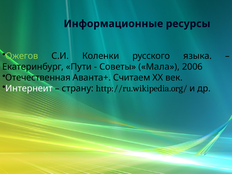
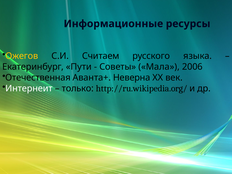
Ожегов colour: light green -> yellow
Коленки: Коленки -> Считаем
Считаем: Считаем -> Неверна
страну: страну -> только
